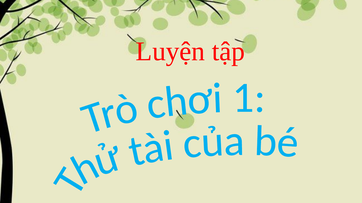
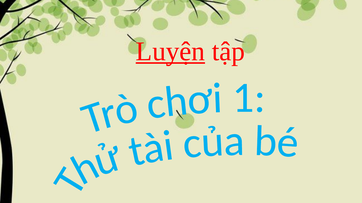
Luyện underline: none -> present
